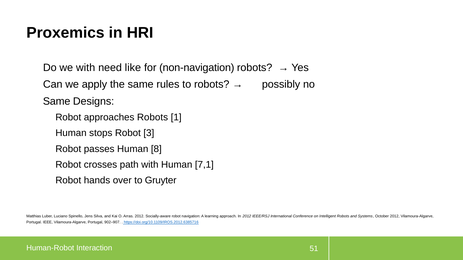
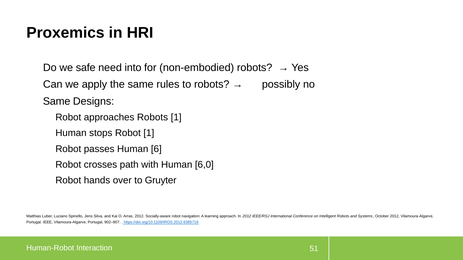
we with: with -> safe
like: like -> into
non-navigation: non-navigation -> non-embodied
Robot 3: 3 -> 1
8: 8 -> 6
7,1: 7,1 -> 6,0
